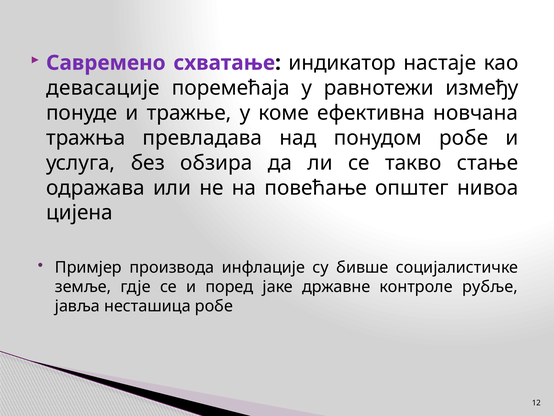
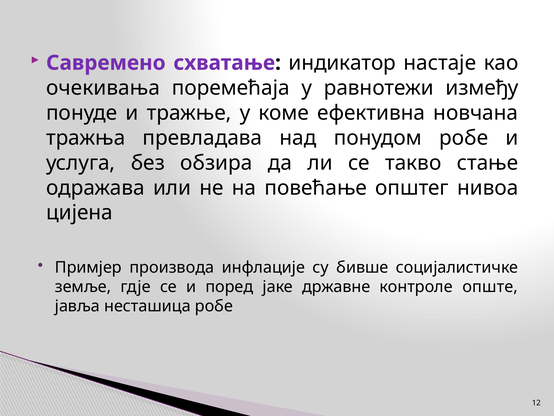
девасације: девасације -> очекивања
рубље: рубље -> опште
